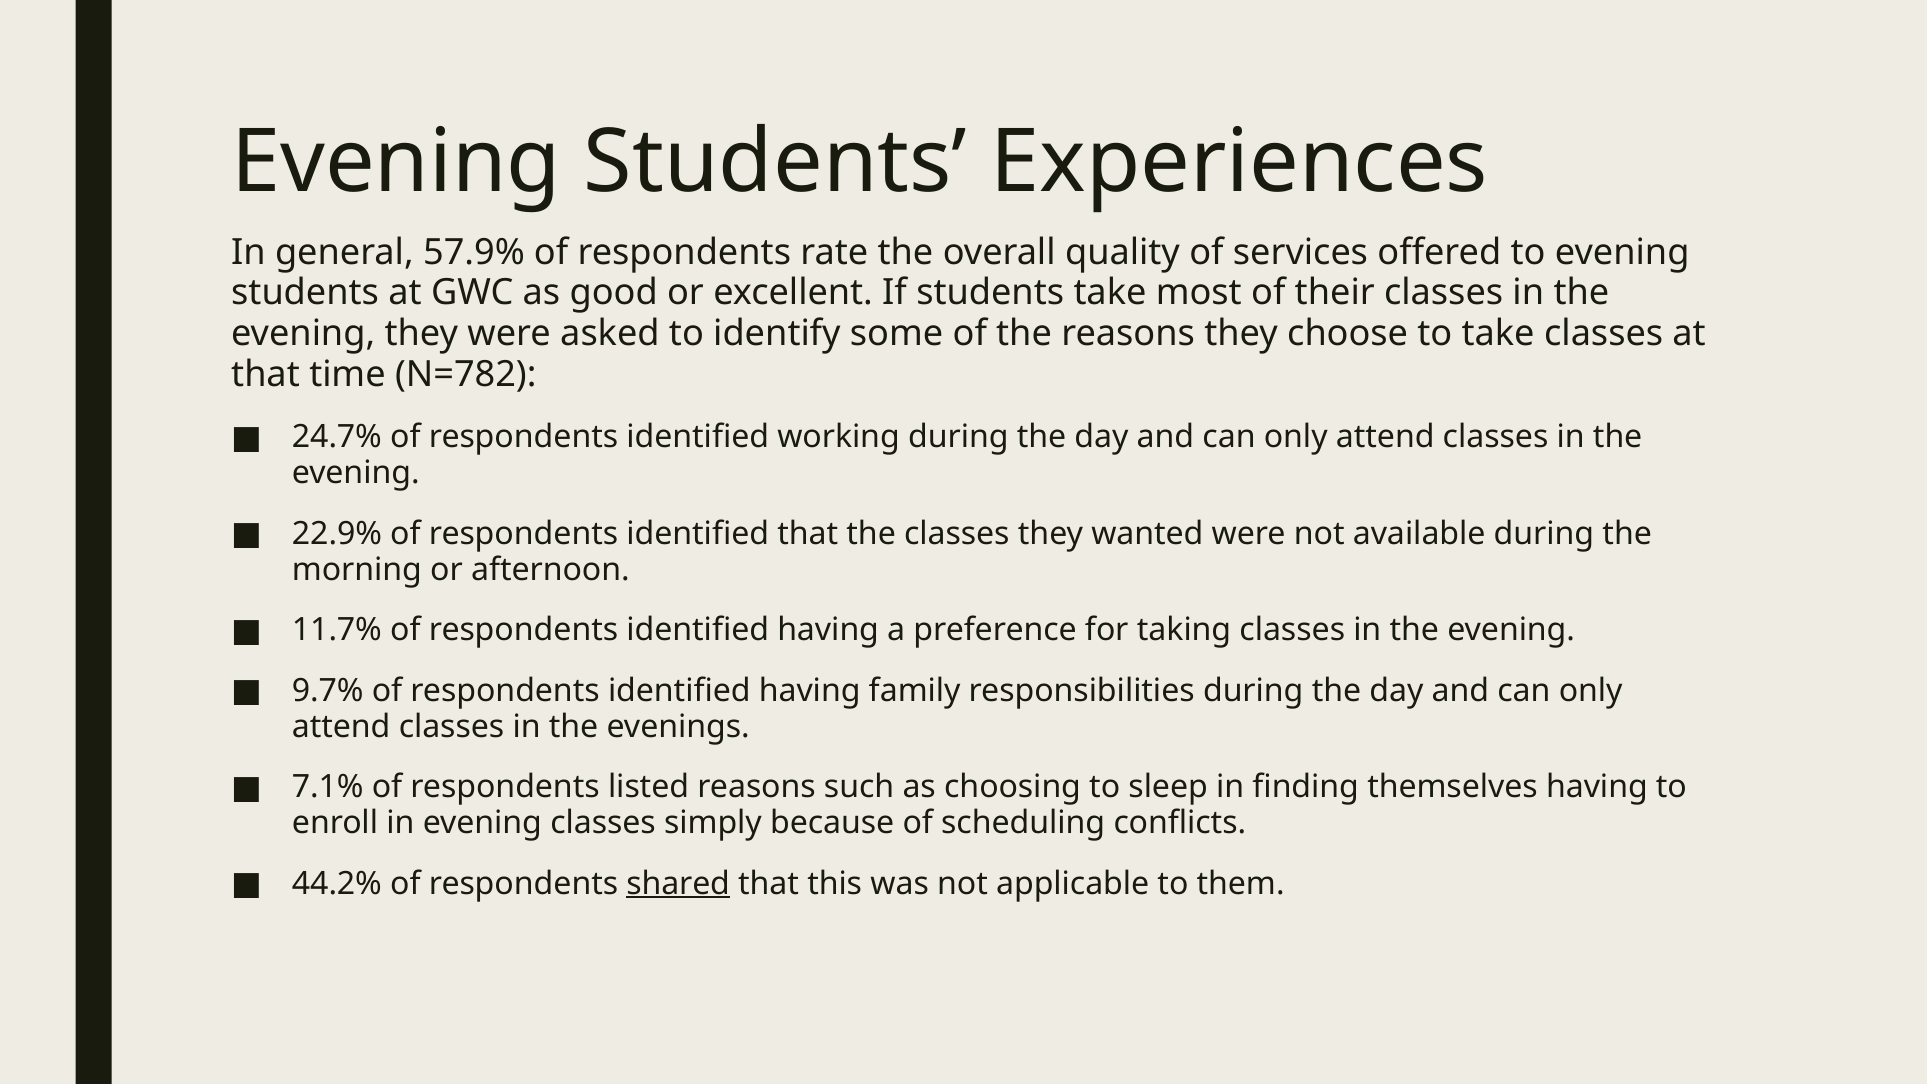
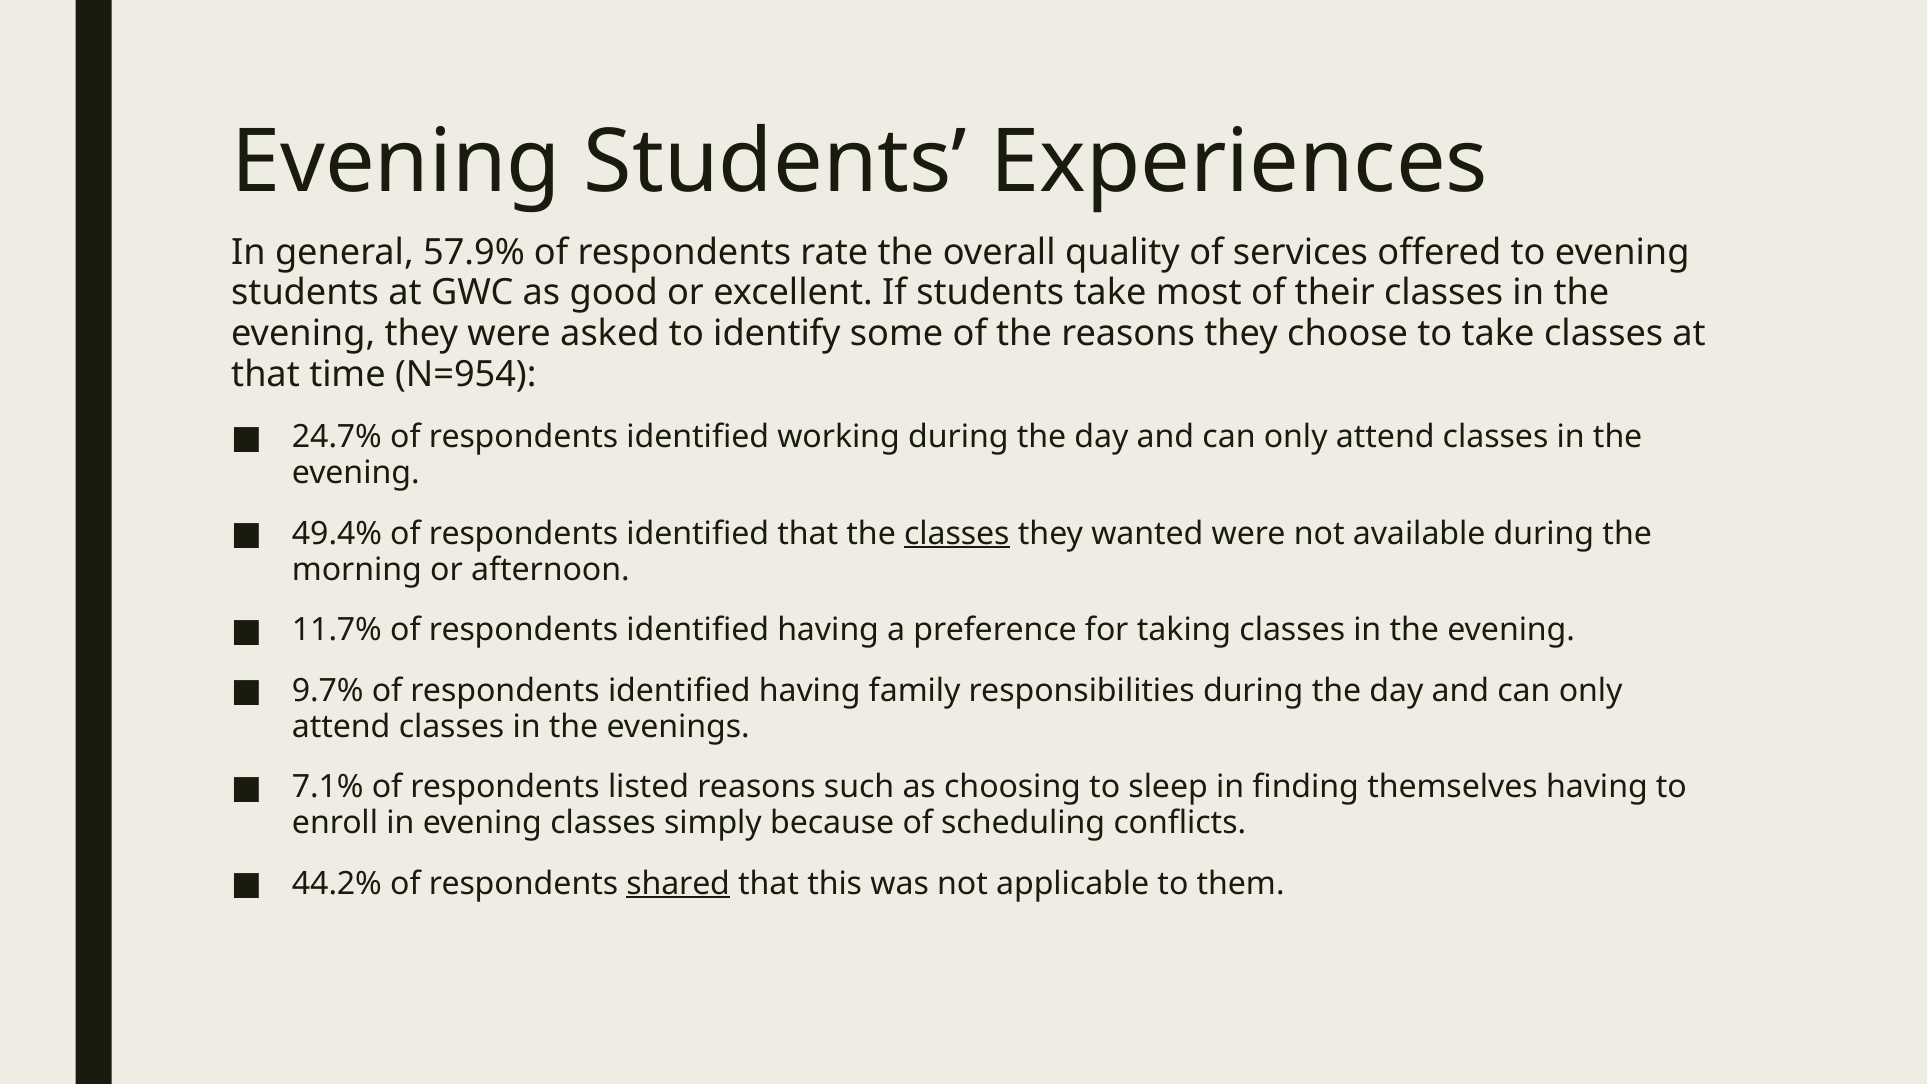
N=782: N=782 -> N=954
22.9%: 22.9% -> 49.4%
classes at (957, 534) underline: none -> present
